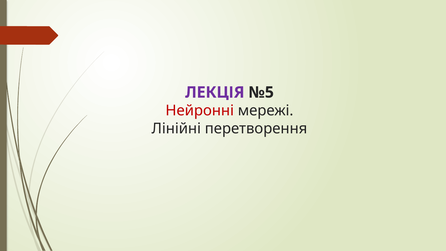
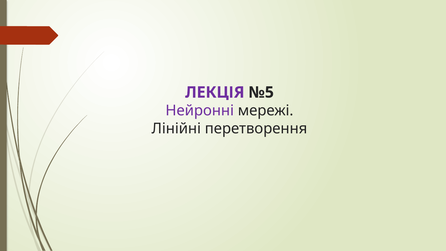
Нейронні colour: red -> purple
